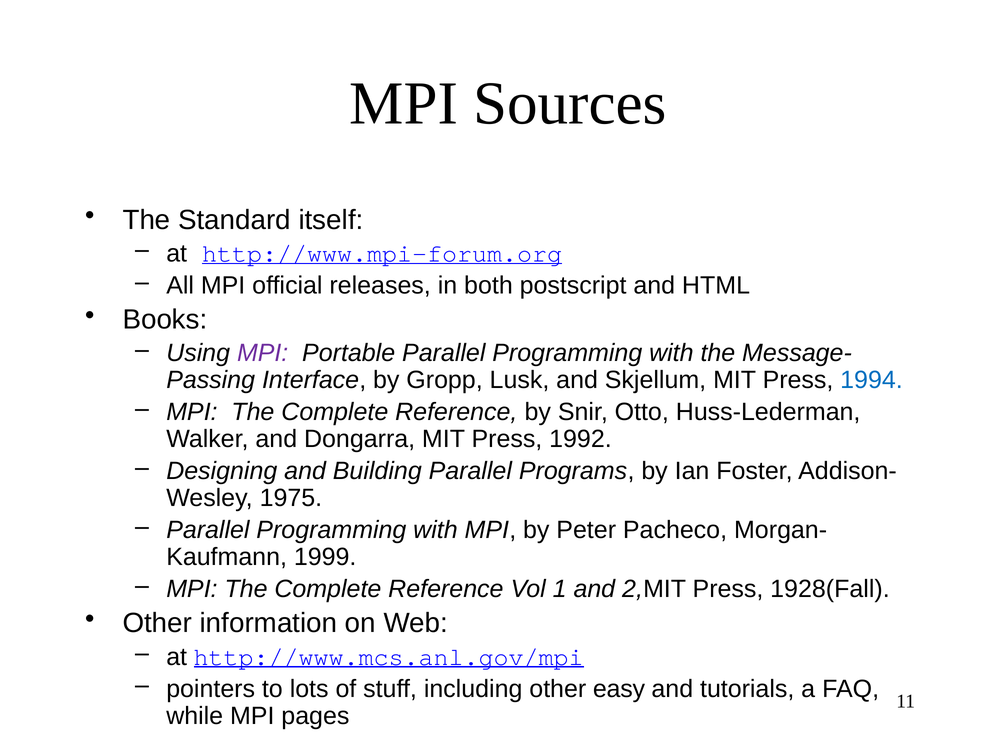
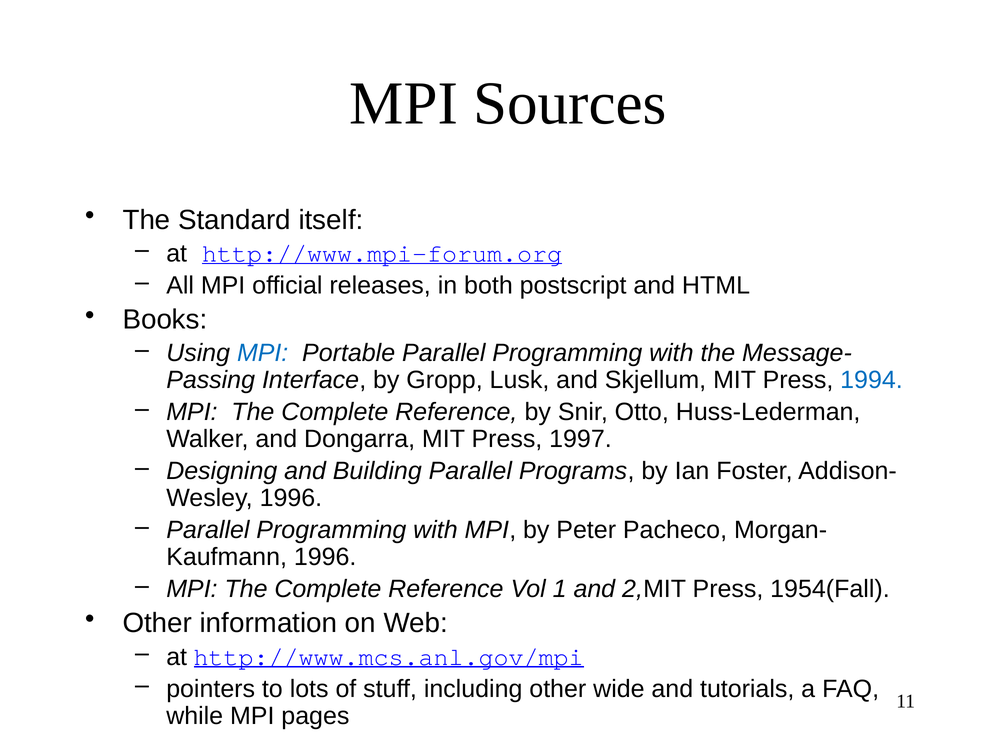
MPI at (263, 353) colour: purple -> blue
1992: 1992 -> 1997
1975 at (291, 498): 1975 -> 1996
1999 at (325, 557): 1999 -> 1996
1928(Fall: 1928(Fall -> 1954(Fall
easy: easy -> wide
